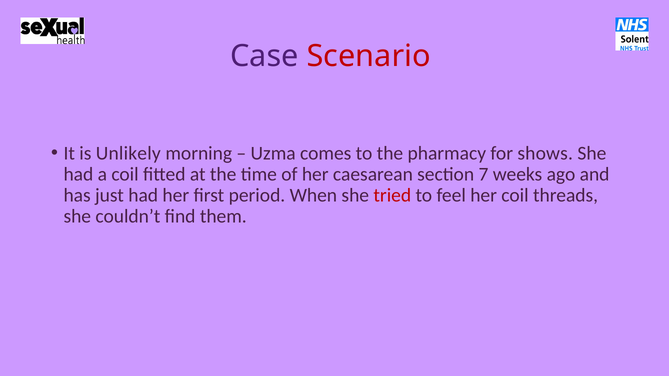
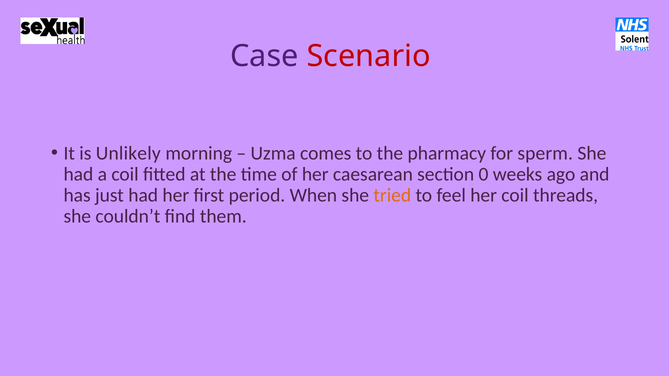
shows: shows -> sperm
7: 7 -> 0
tried colour: red -> orange
